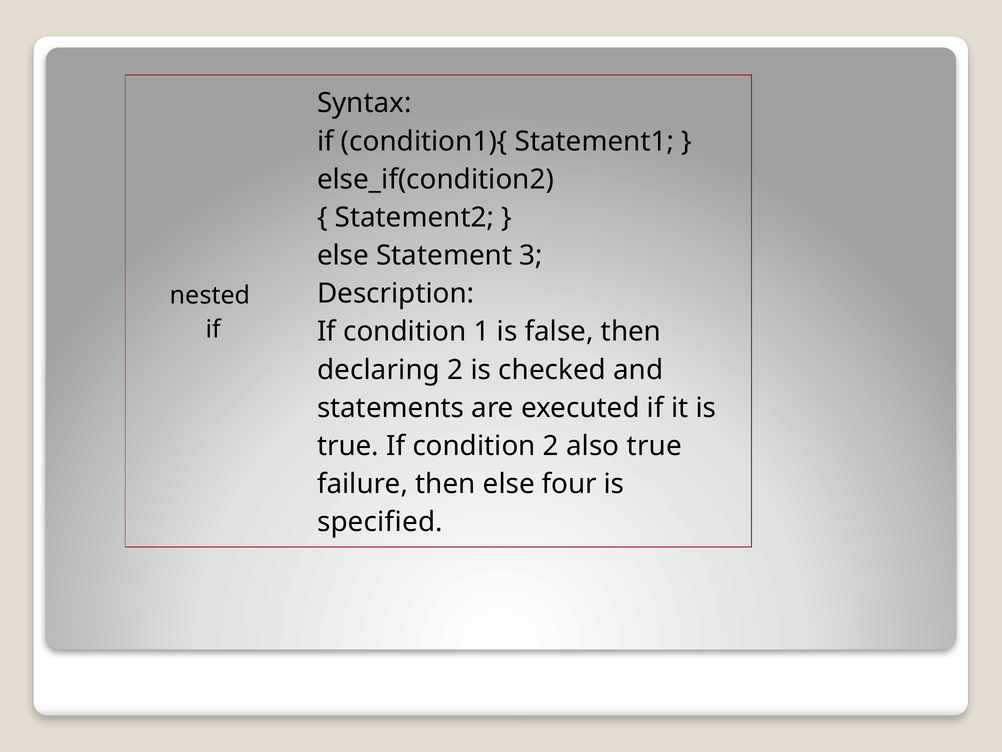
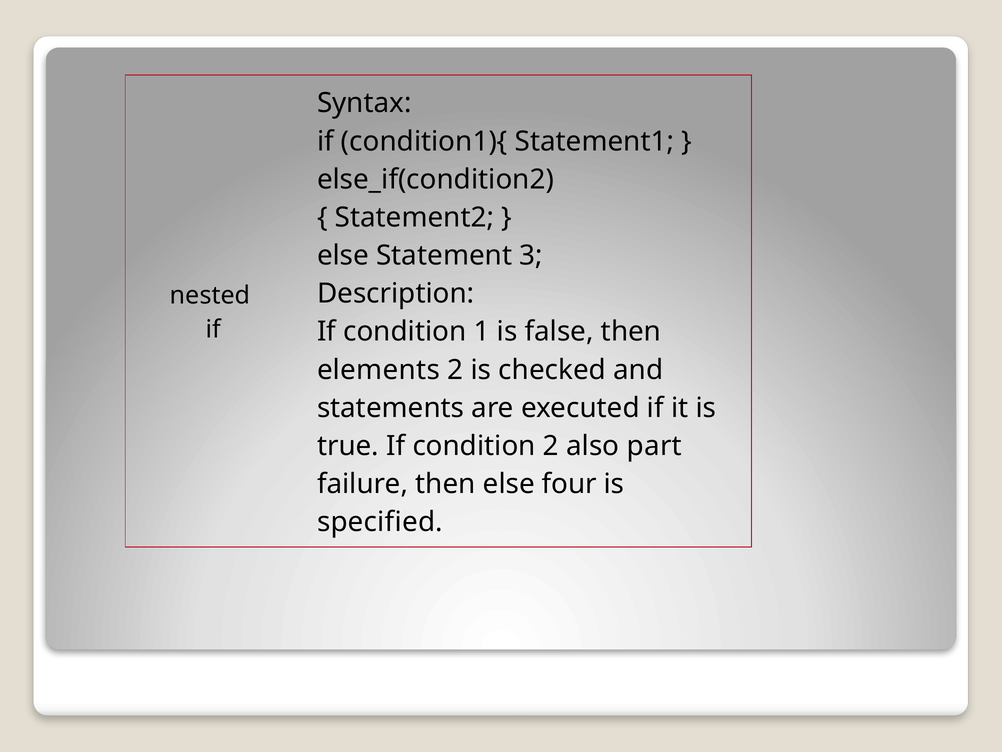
declaring: declaring -> elements
also true: true -> part
